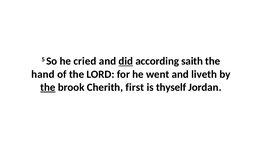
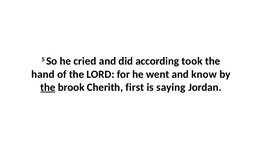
did underline: present -> none
saith: saith -> took
liveth: liveth -> know
thyself: thyself -> saying
